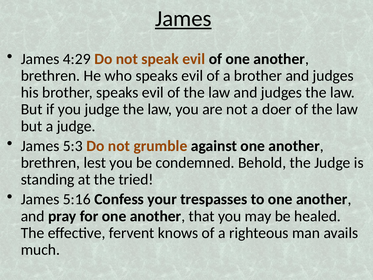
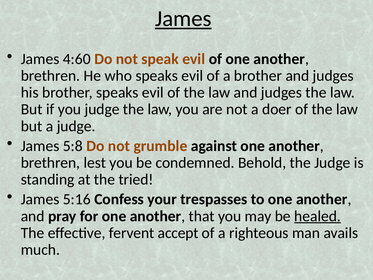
4:29: 4:29 -> 4:60
5:3: 5:3 -> 5:8
healed underline: none -> present
knows: knows -> accept
